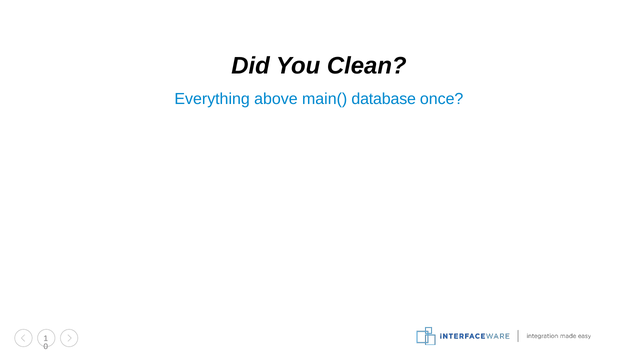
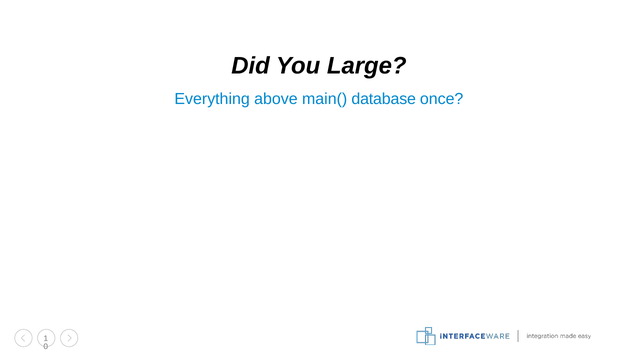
Clean: Clean -> Large
